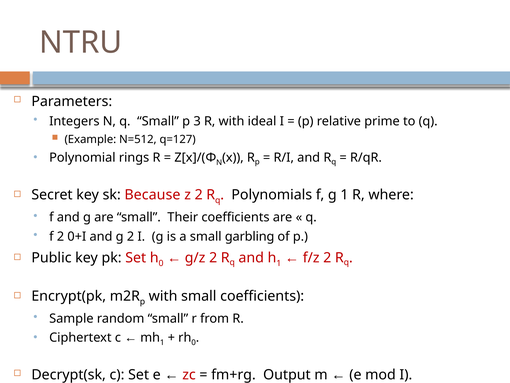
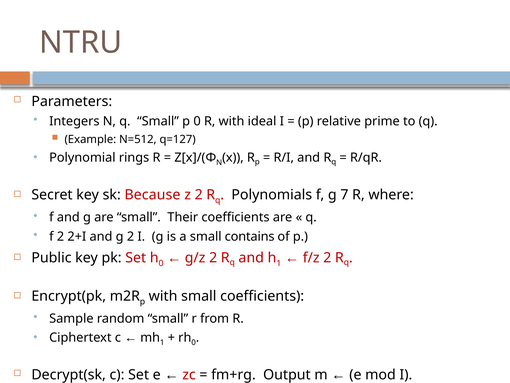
p 3: 3 -> 0
g 1: 1 -> 7
0+I: 0+I -> 2+I
garbling: garbling -> contains
